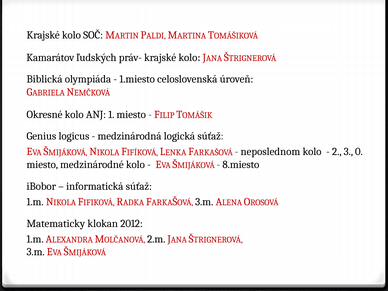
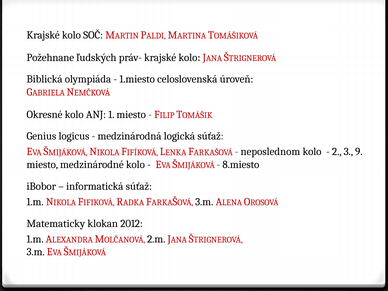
Kamarátov: Kamarátov -> Požehnane
0: 0 -> 9
